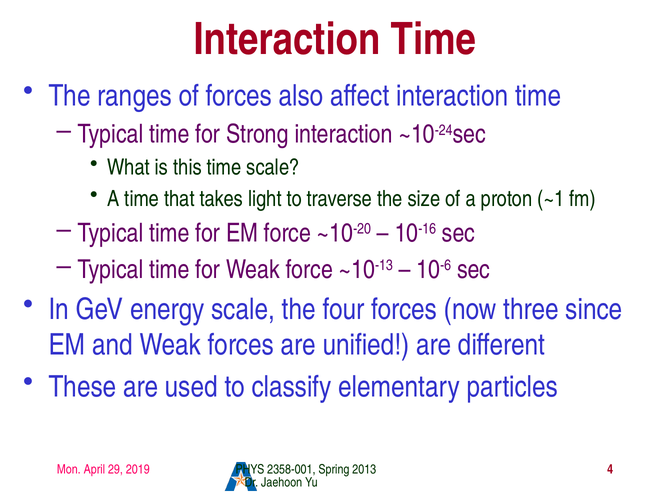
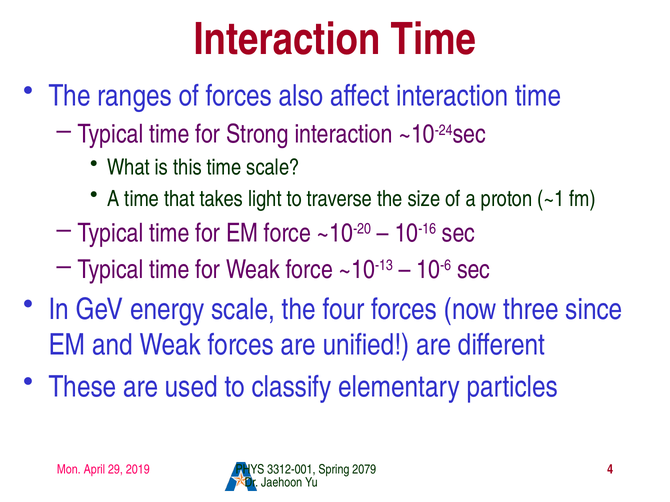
2358-001: 2358-001 -> 3312-001
2013: 2013 -> 2079
